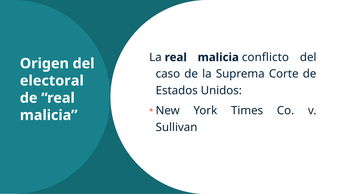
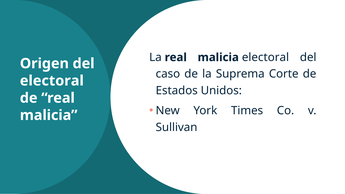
malicia conflicto: conflicto -> electoral
